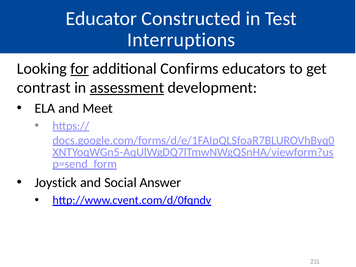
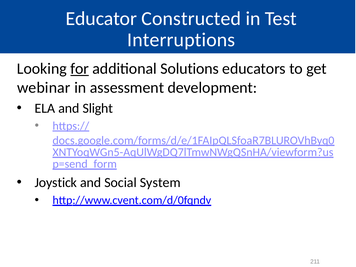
Confirms: Confirms -> Solutions
contrast: contrast -> webinar
assessment underline: present -> none
Meet: Meet -> Slight
Answer: Answer -> System
